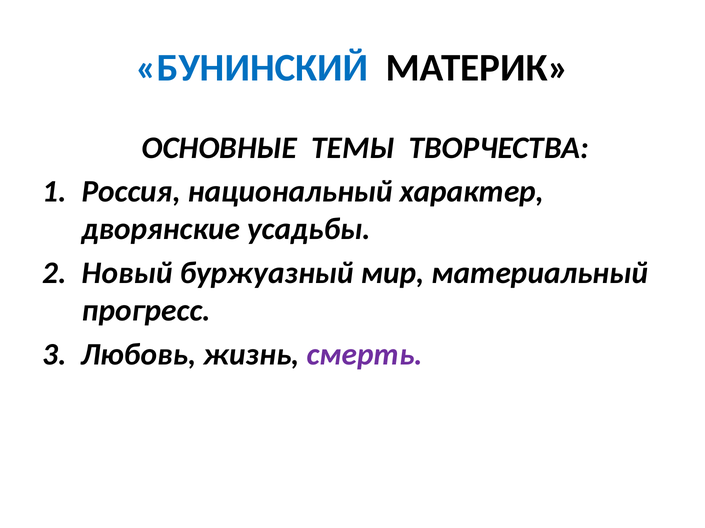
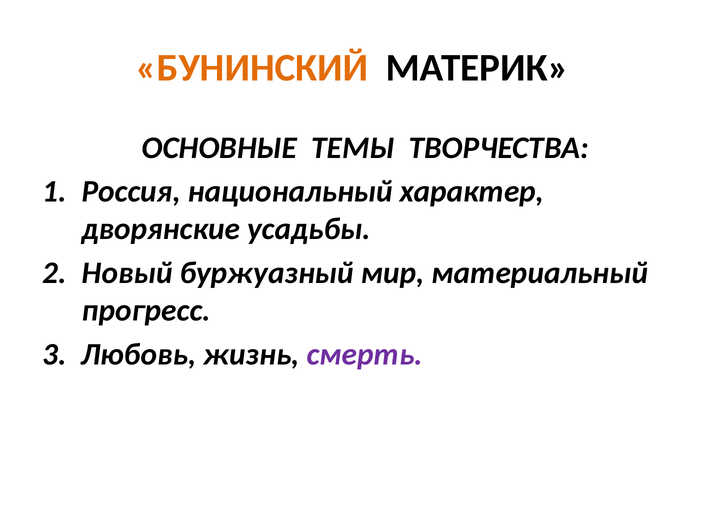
БУНИНСКИЙ colour: blue -> orange
